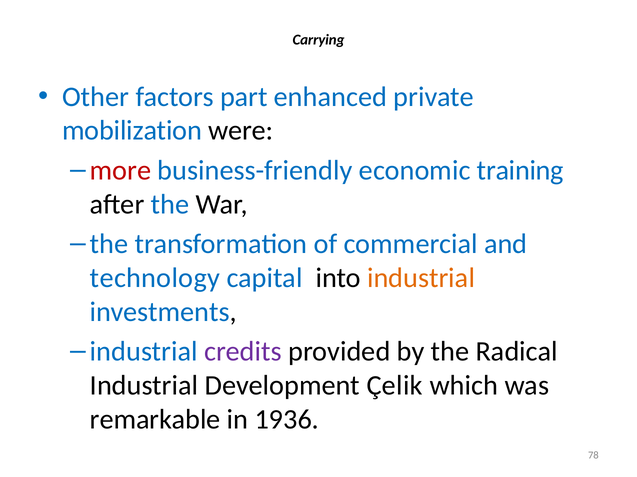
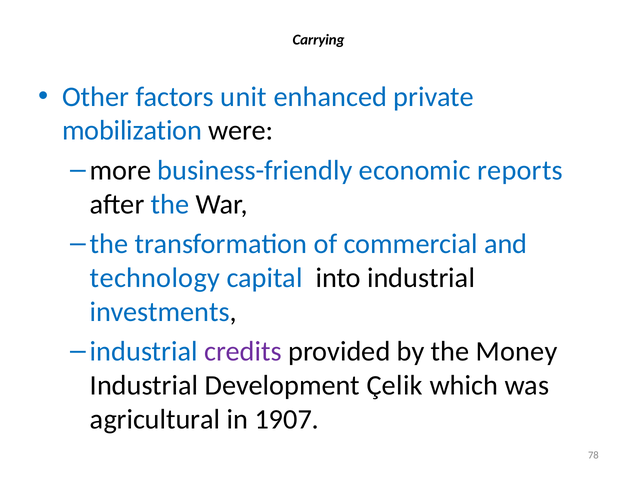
part: part -> unit
more colour: red -> black
training: training -> reports
industrial at (421, 278) colour: orange -> black
Radical: Radical -> Money
remarkable: remarkable -> agricultural
1936: 1936 -> 1907
